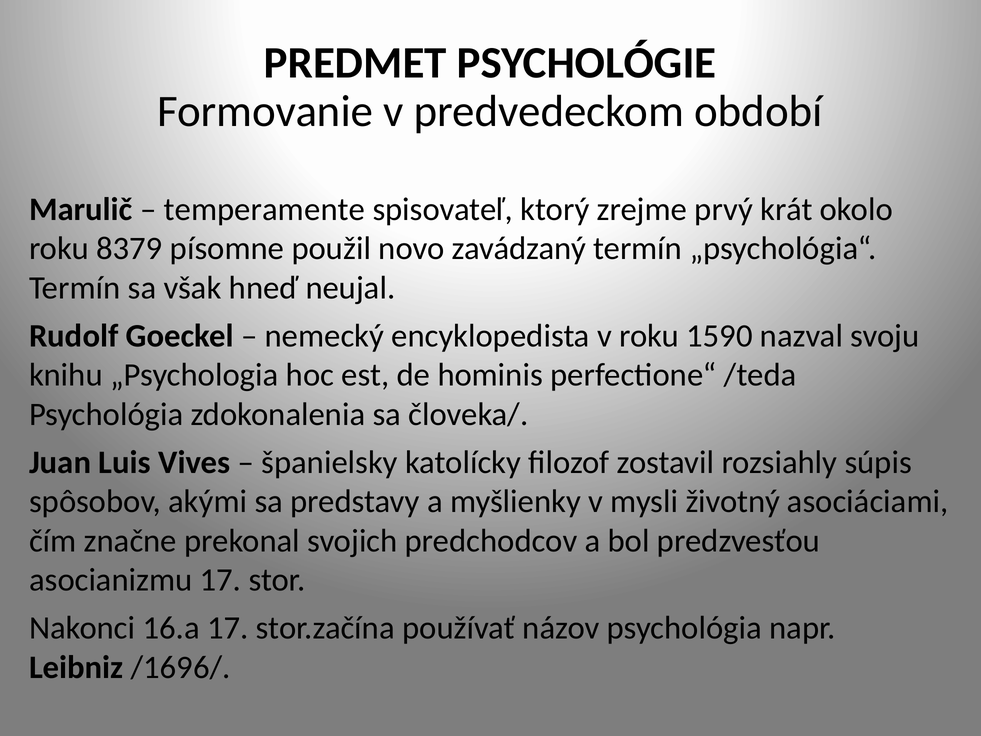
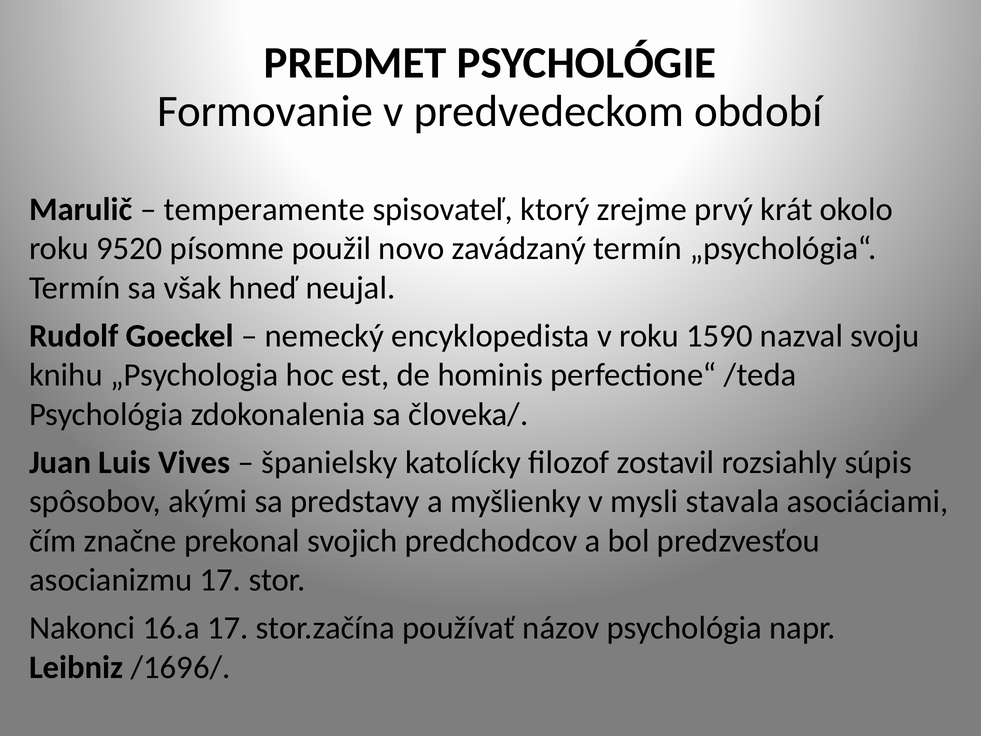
8379: 8379 -> 9520
životný: životný -> stavala
